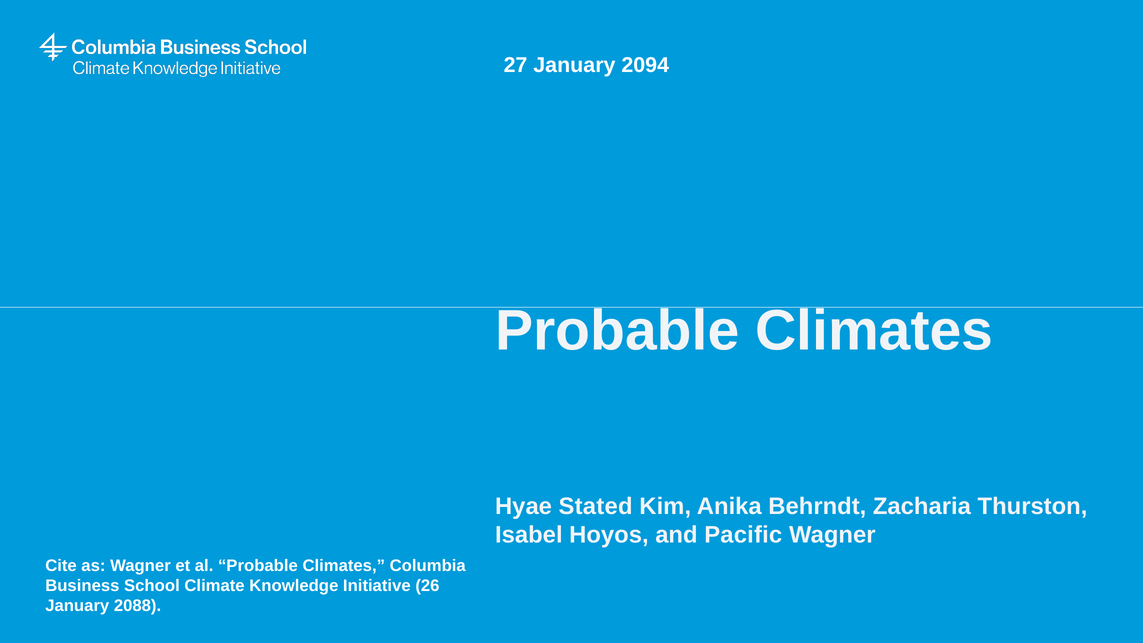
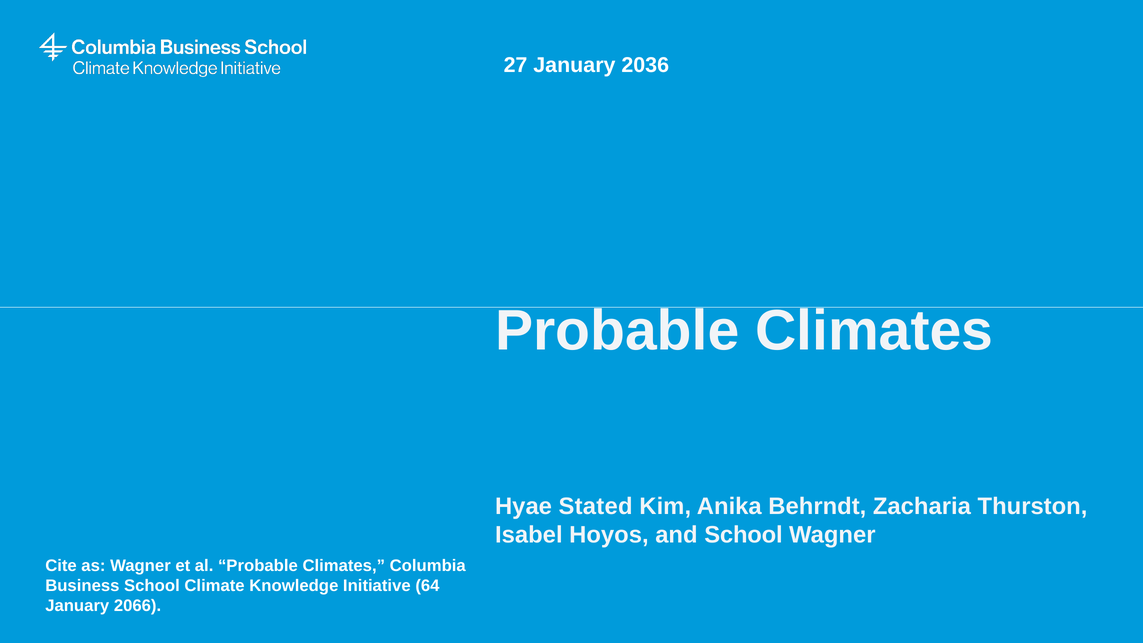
2094: 2094 -> 2036
and Pacific: Pacific -> School
26: 26 -> 64
2088: 2088 -> 2066
